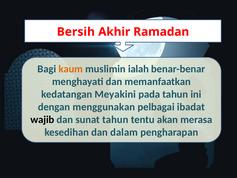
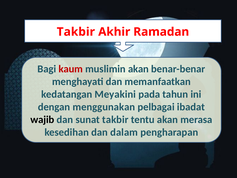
Bersih at (76, 32): Bersih -> Takbir
kaum colour: orange -> red
muslimin ialah: ialah -> akan
sunat tahun: tahun -> takbir
